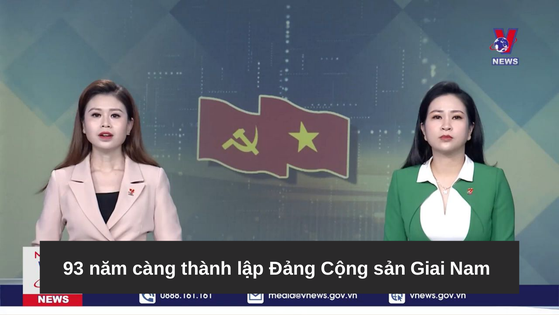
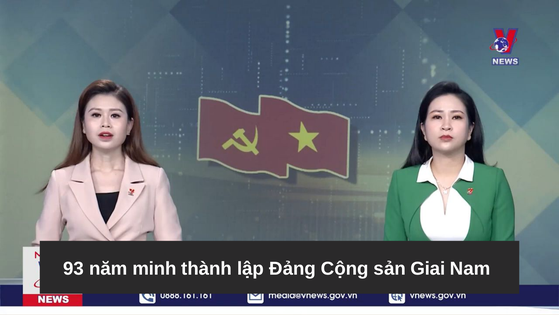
càng: càng -> minh
